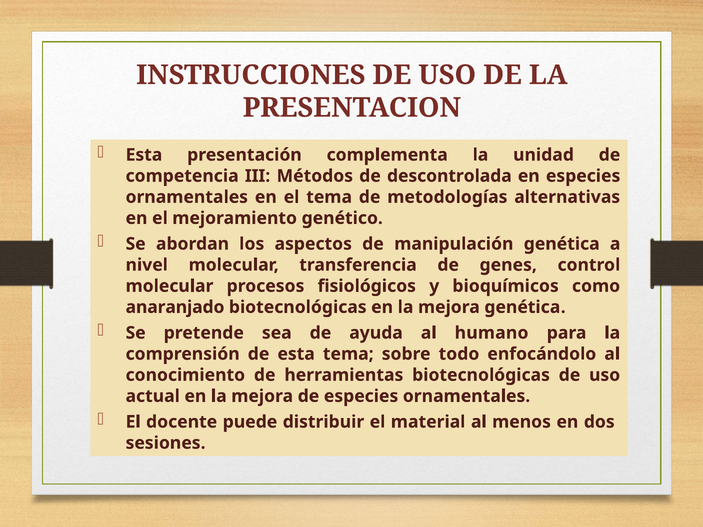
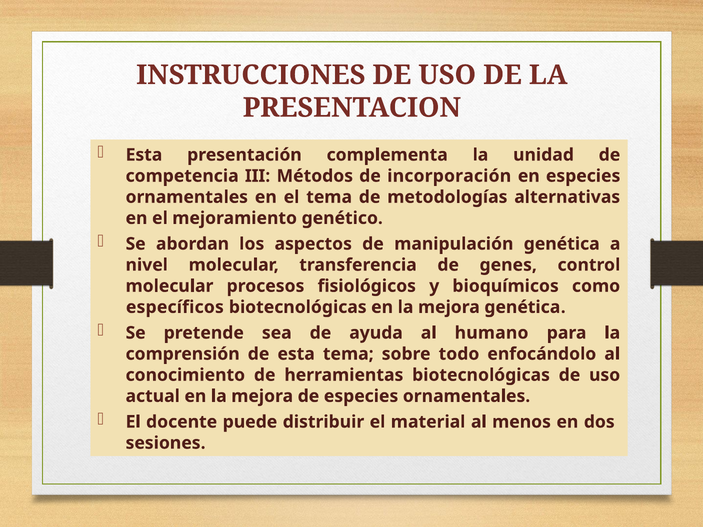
descontrolada: descontrolada -> incorporación
anaranjado: anaranjado -> específicos
